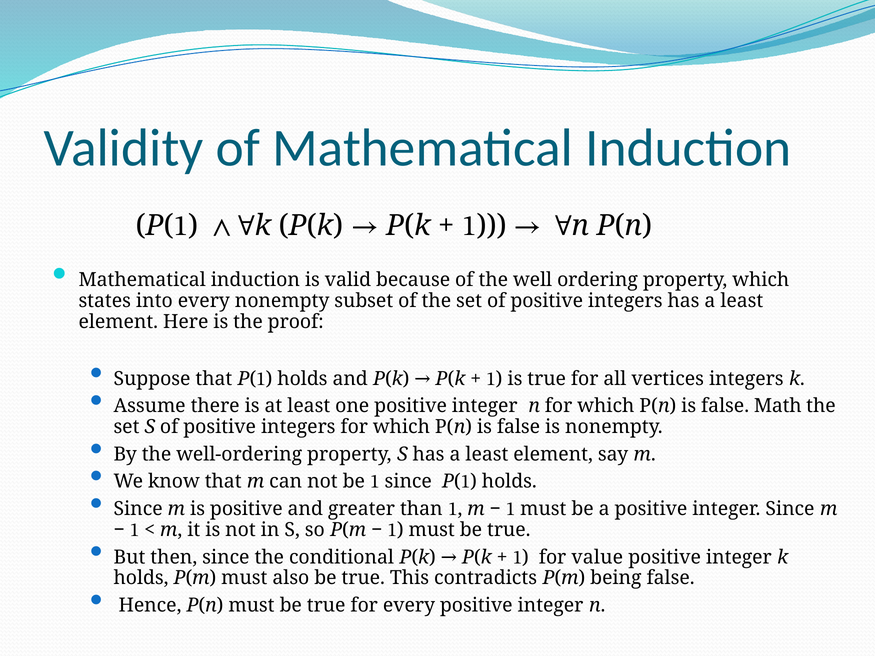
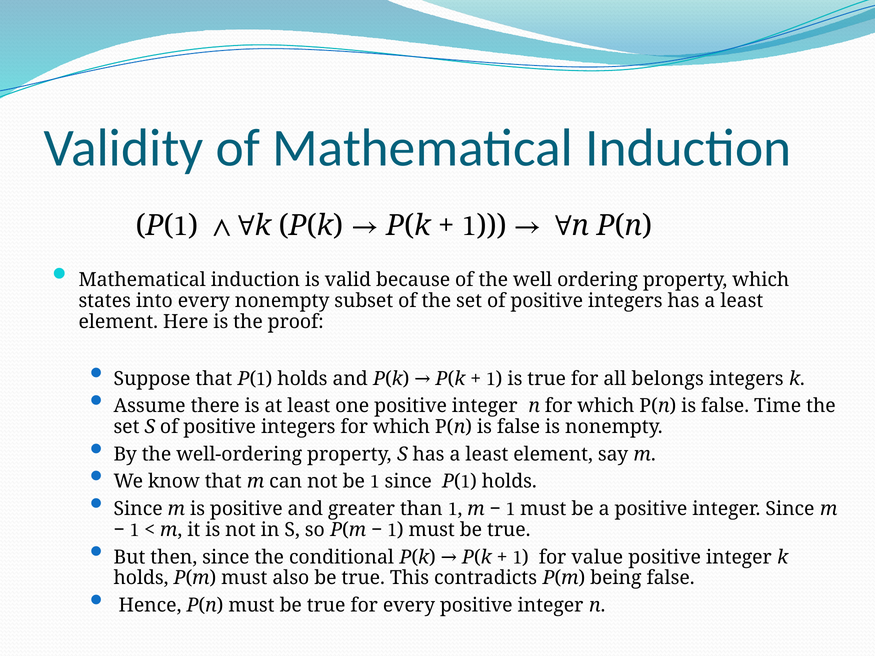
vertices: vertices -> belongs
Math: Math -> Time
